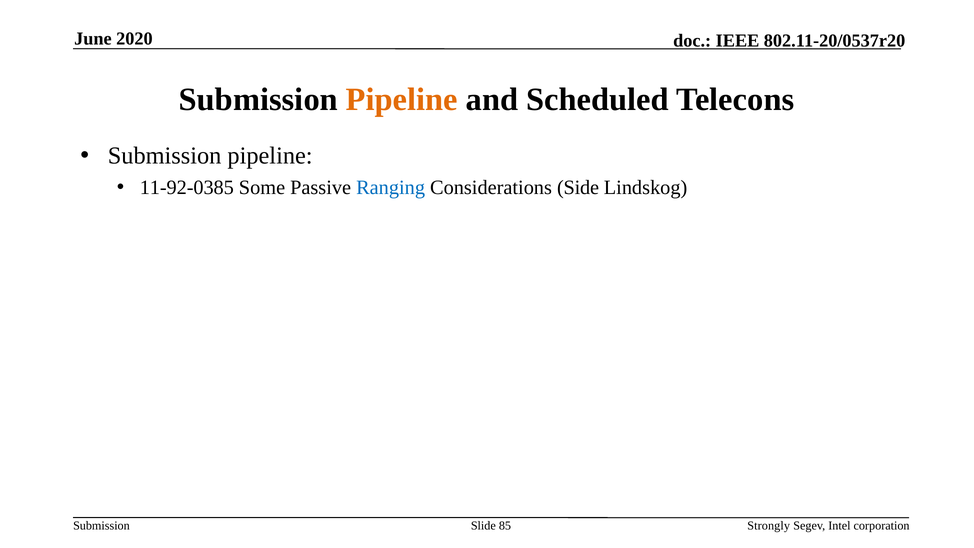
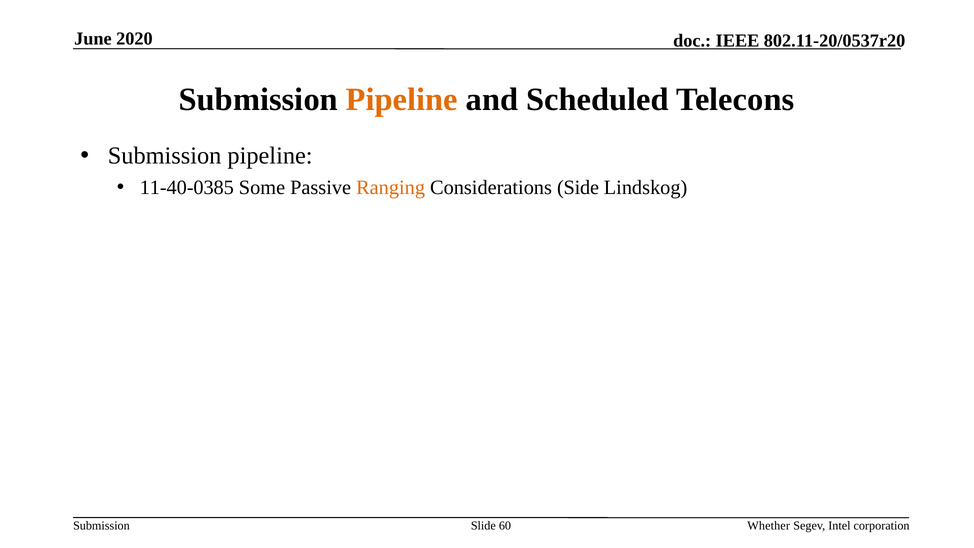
11-92-0385: 11-92-0385 -> 11-40-0385
Ranging colour: blue -> orange
85: 85 -> 60
Strongly: Strongly -> Whether
